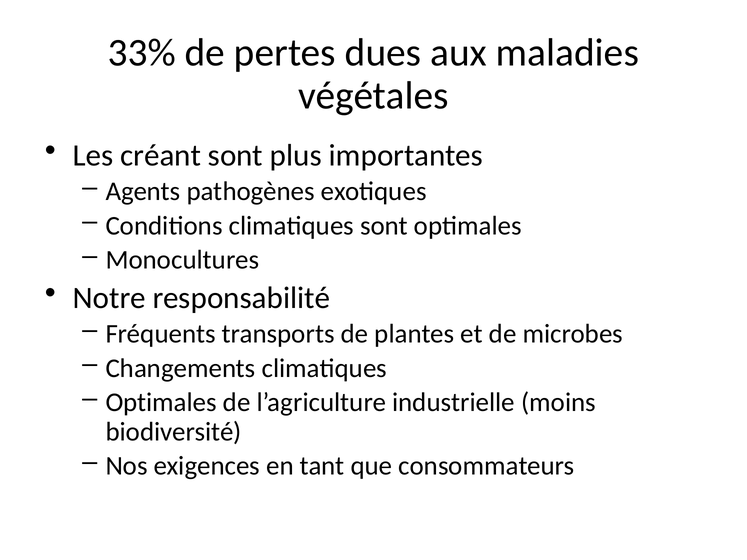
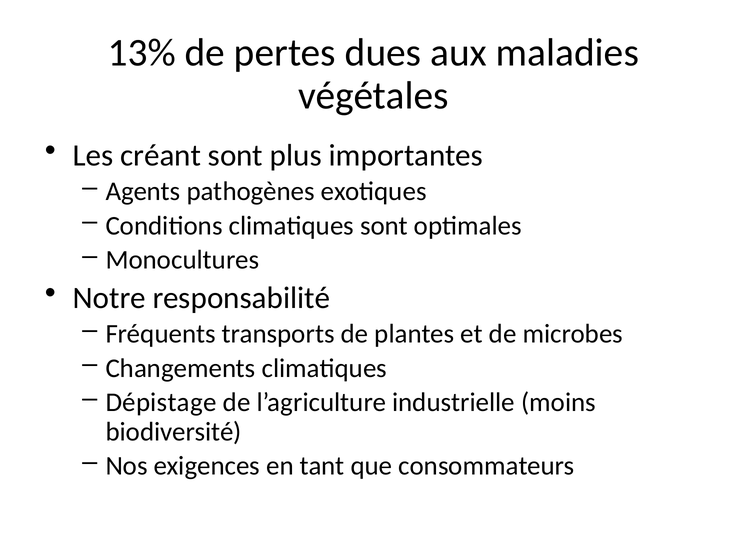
33%: 33% -> 13%
Optimales at (161, 403): Optimales -> Dépistage
